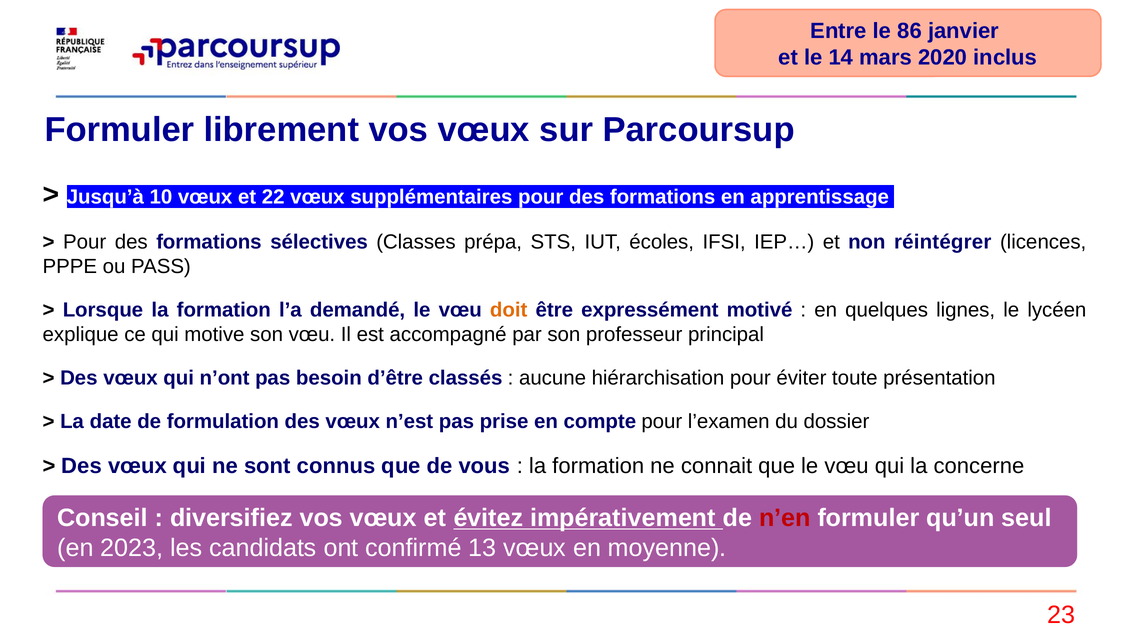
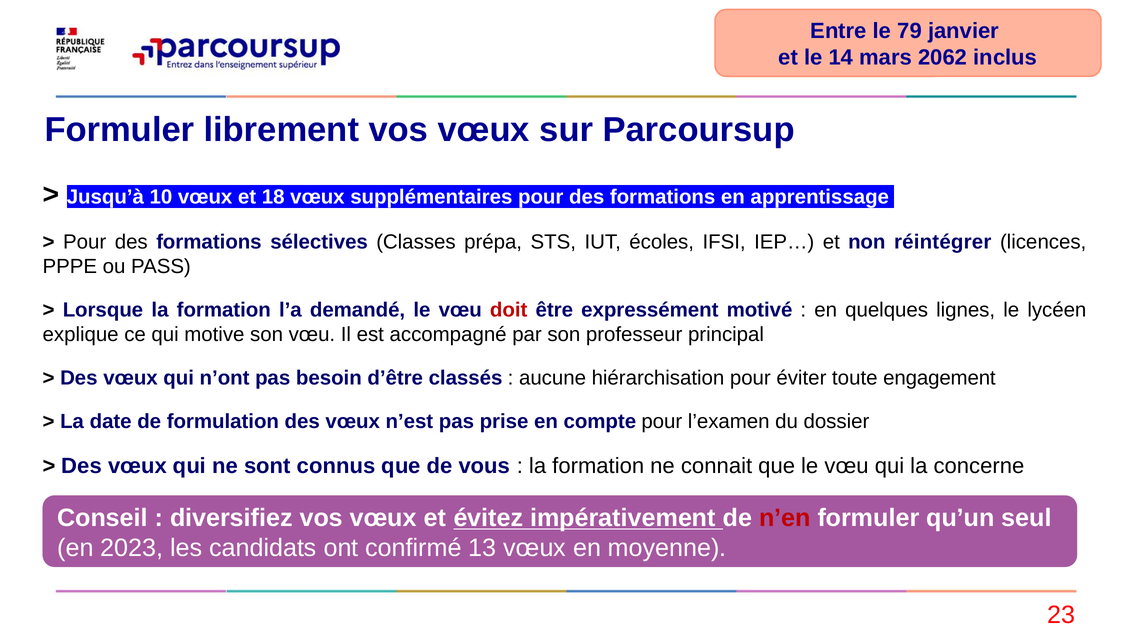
86: 86 -> 79
2020: 2020 -> 2062
22: 22 -> 18
doit colour: orange -> red
présentation: présentation -> engagement
